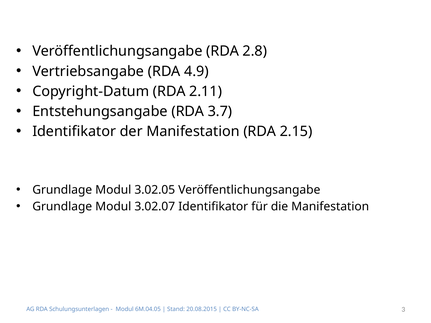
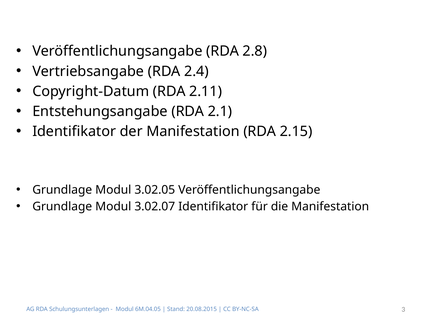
4.9: 4.9 -> 2.4
3.7: 3.7 -> 2.1
